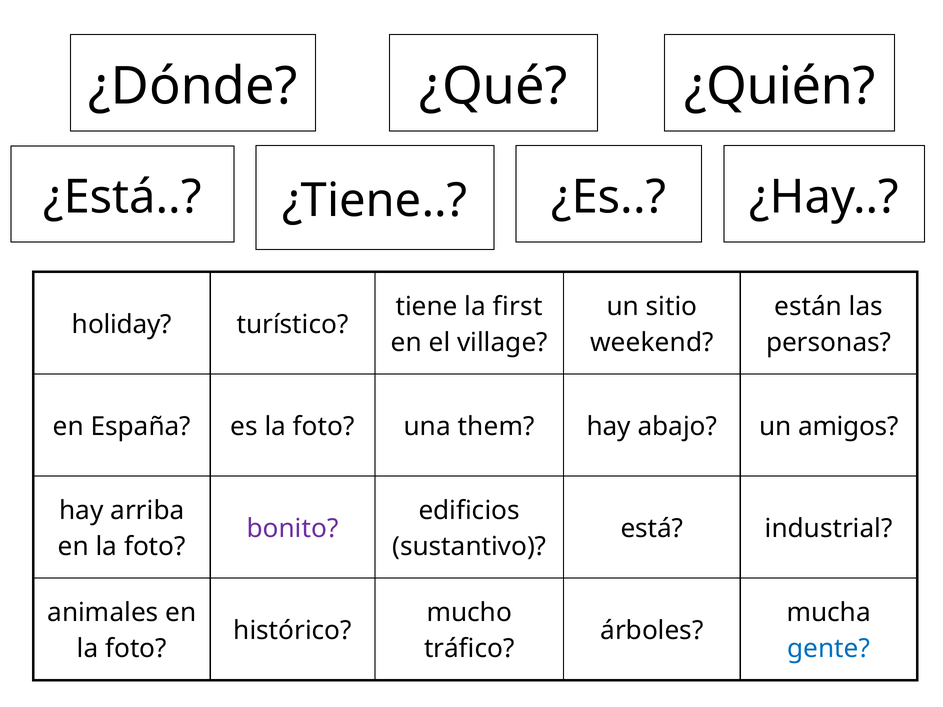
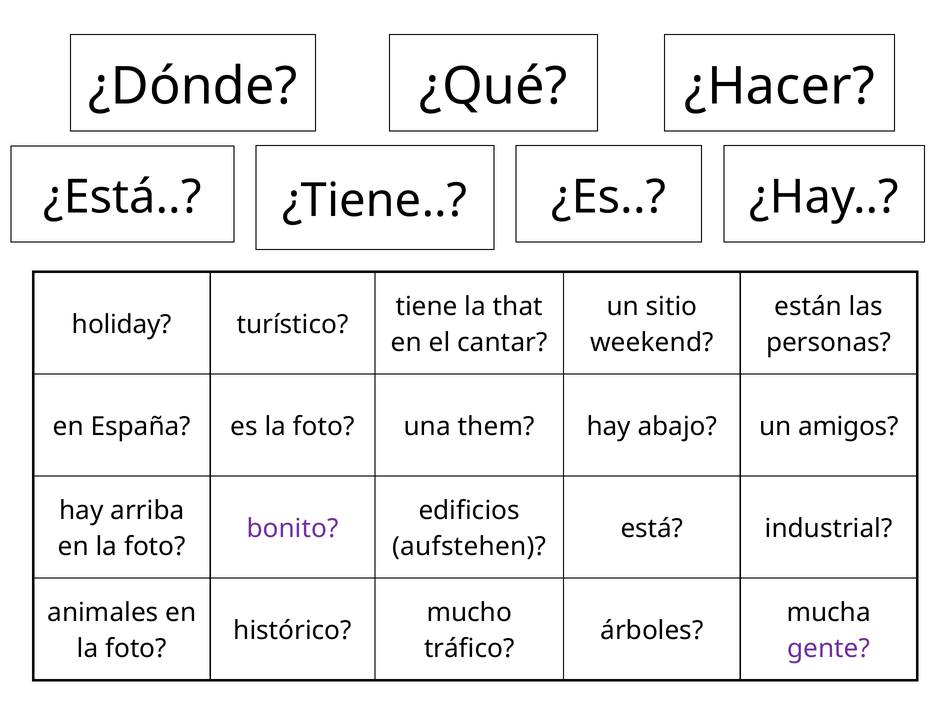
¿Quién: ¿Quién -> ¿Hacer
first: first -> that
village: village -> cantar
sustantivo: sustantivo -> aufstehen
gente colour: blue -> purple
